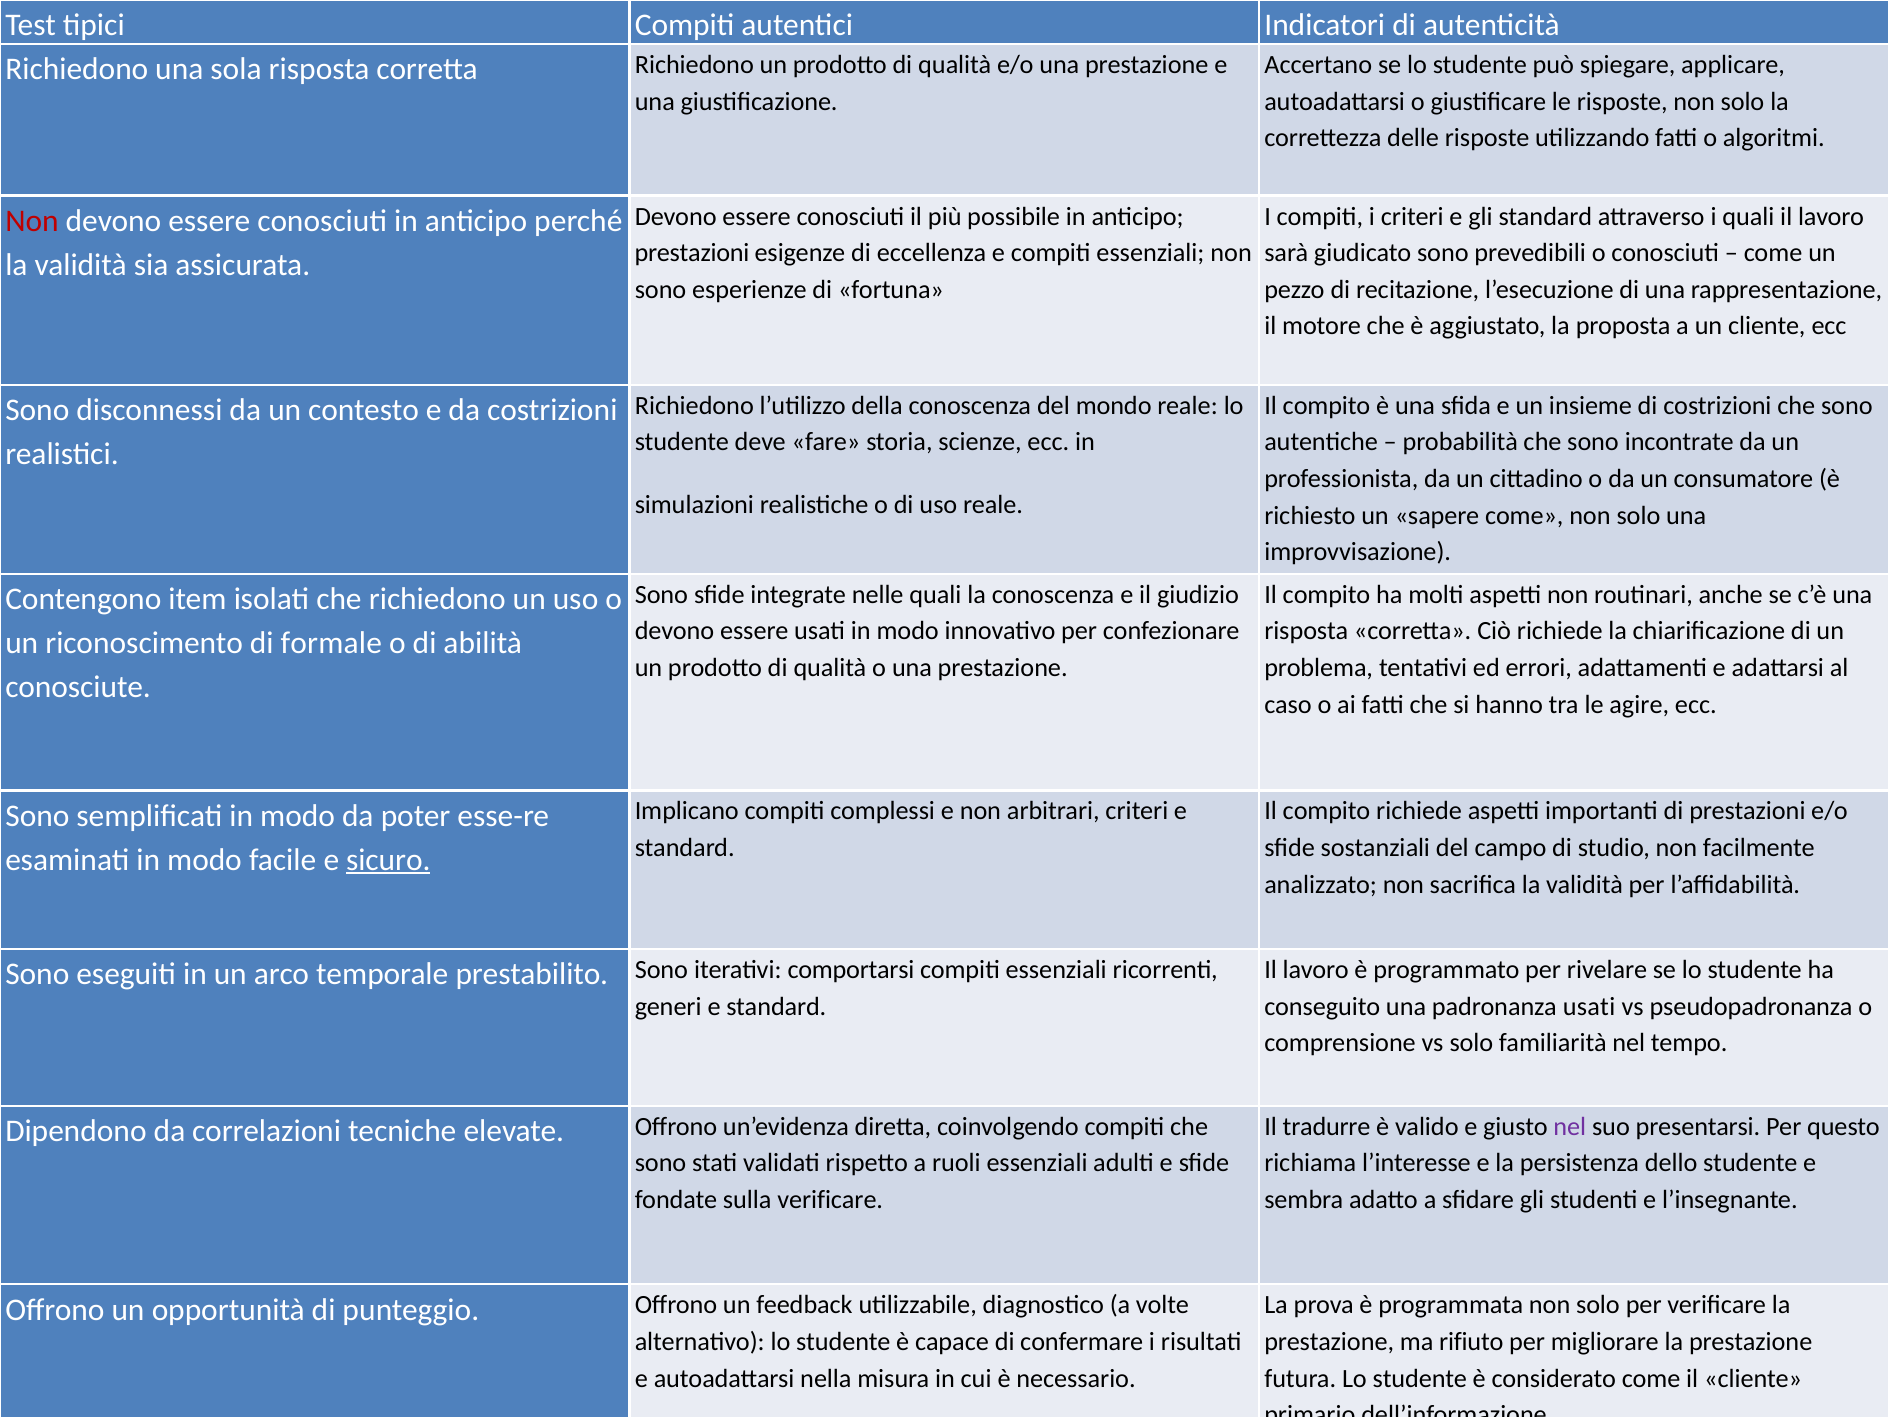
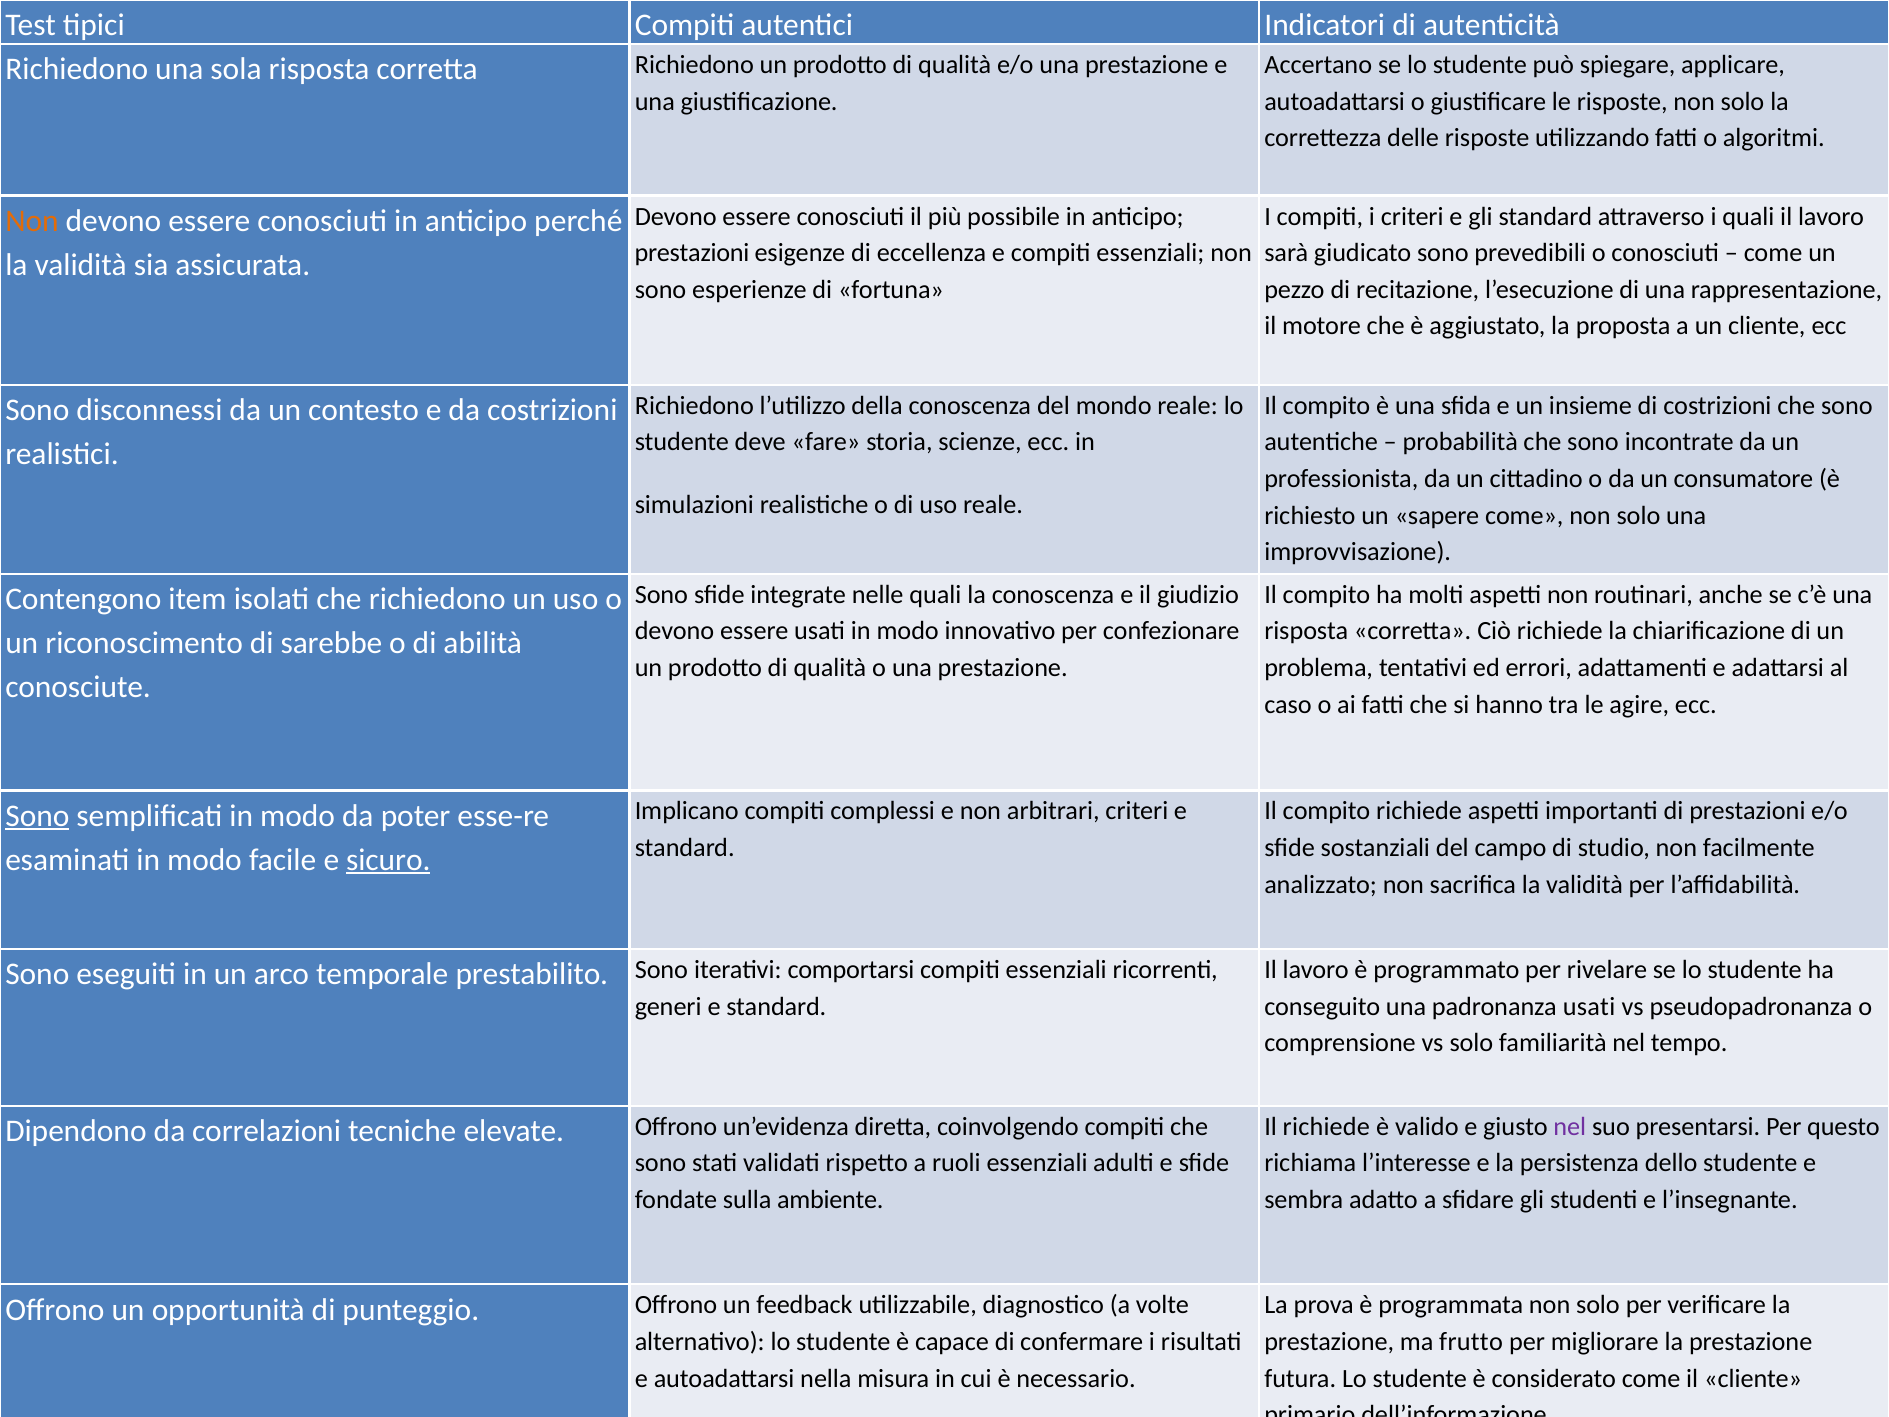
Non at (32, 221) colour: red -> orange
formale: formale -> sarebbe
Sono at (37, 815) underline: none -> present
Il tradurre: tradurre -> richiede
sulla verificare: verificare -> ambiente
rifiuto: rifiuto -> frutto
